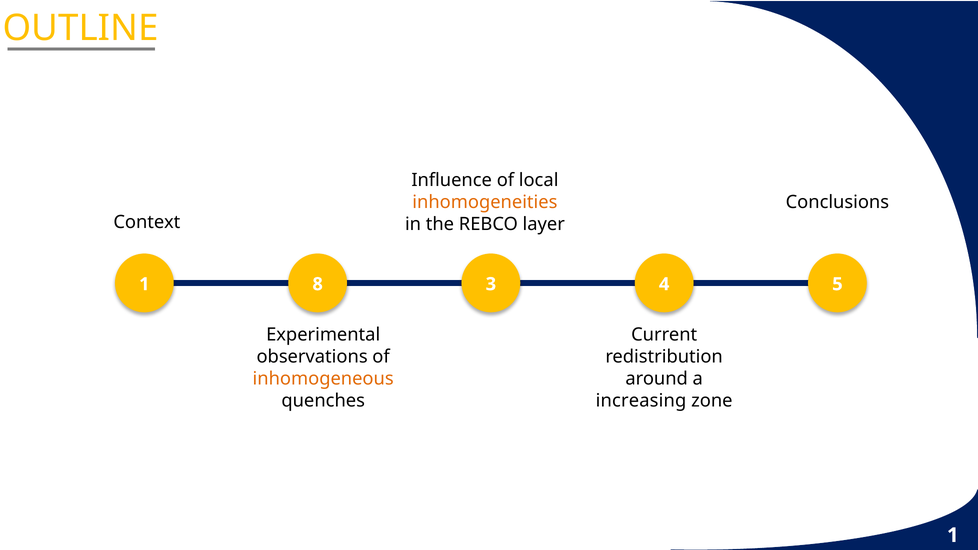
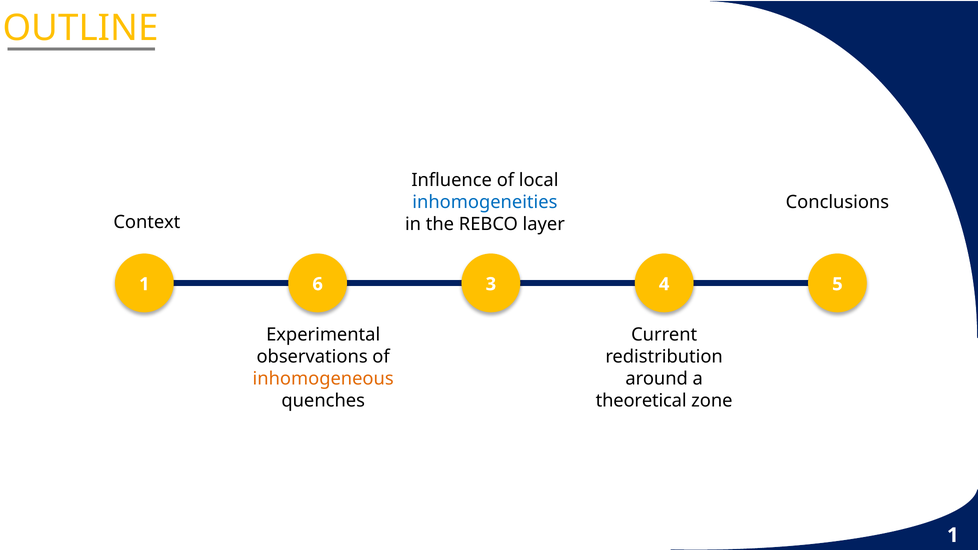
inhomogeneities colour: orange -> blue
8: 8 -> 6
increasing: increasing -> theoretical
